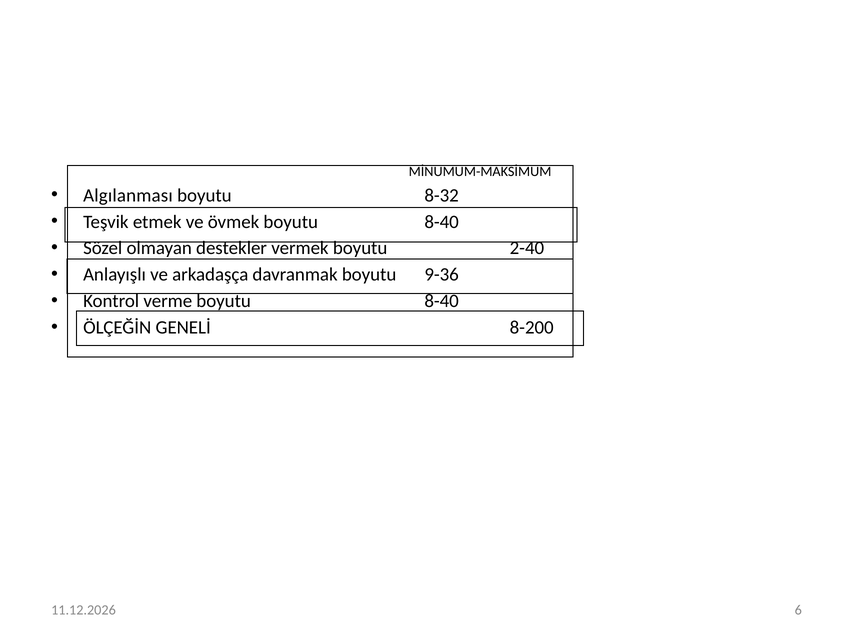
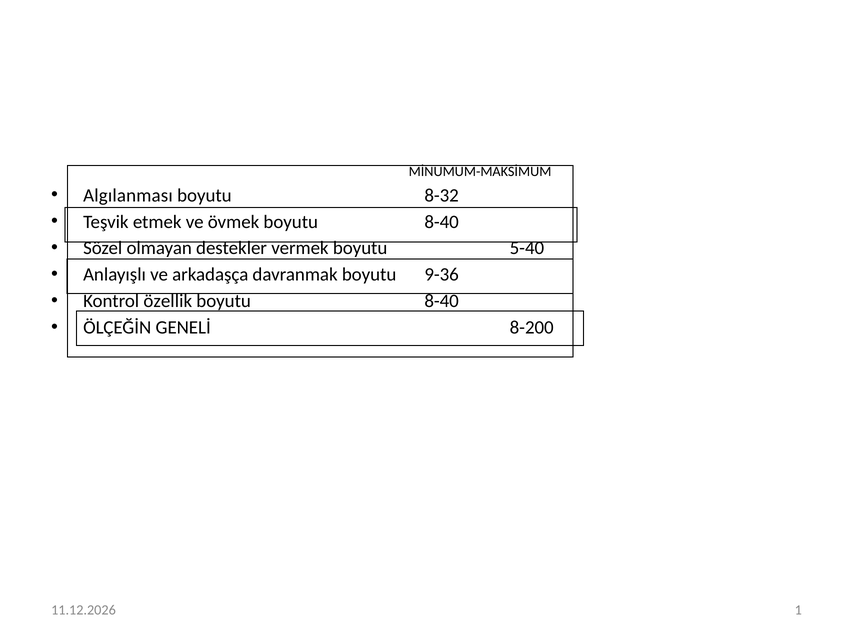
2-40: 2-40 -> 5-40
verme: verme -> özellik
6: 6 -> 1
